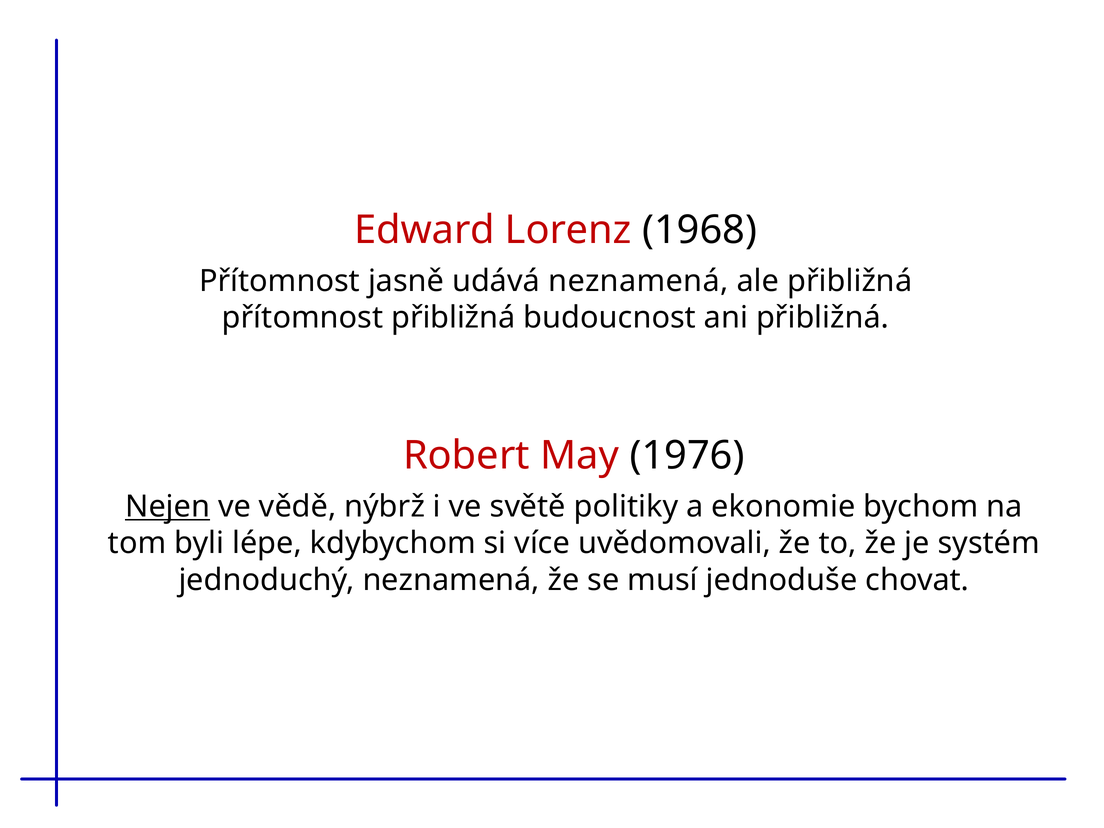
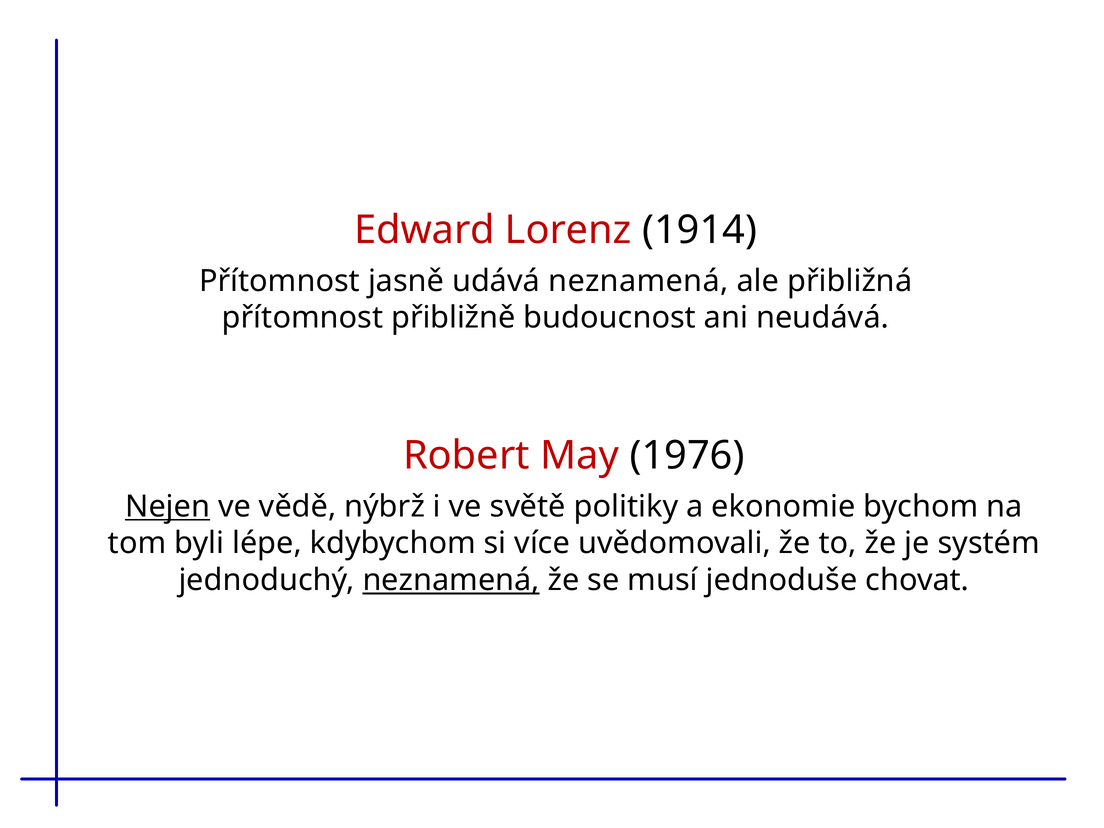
1968: 1968 -> 1914
přítomnost přibližná: přibližná -> přibližně
ani přibližná: přibližná -> neudává
neznamená at (451, 580) underline: none -> present
